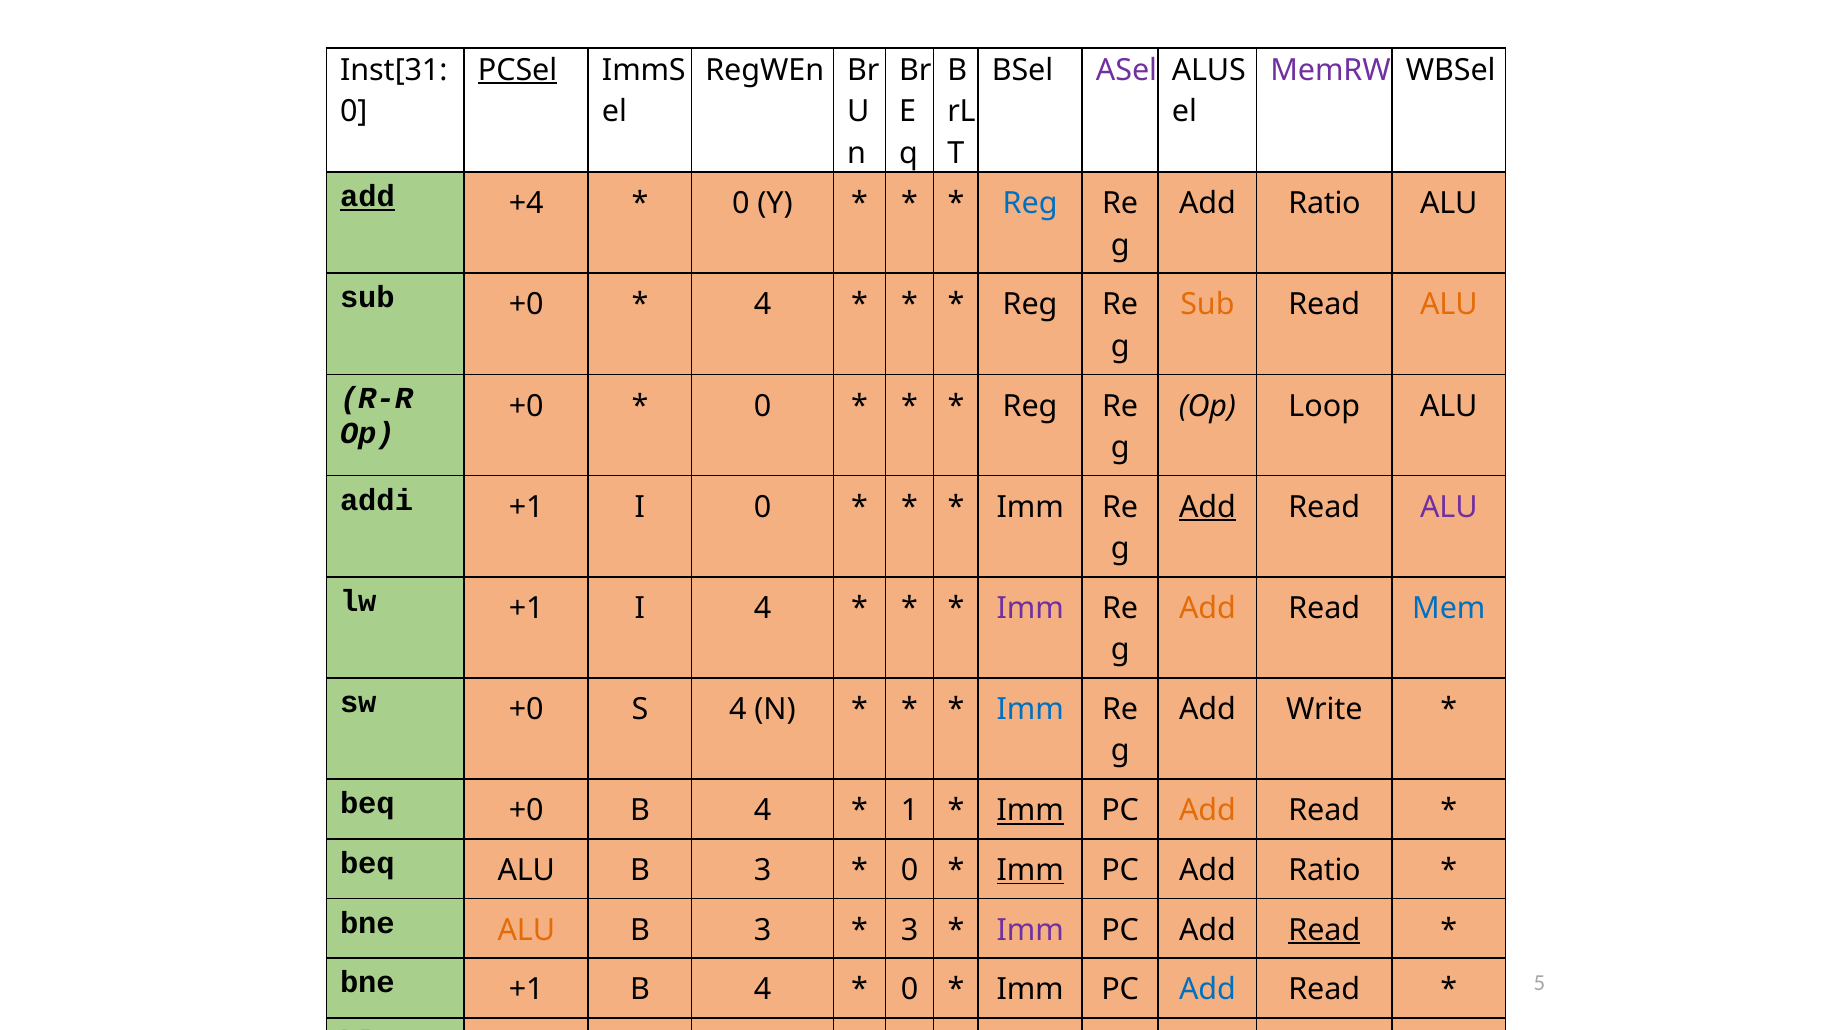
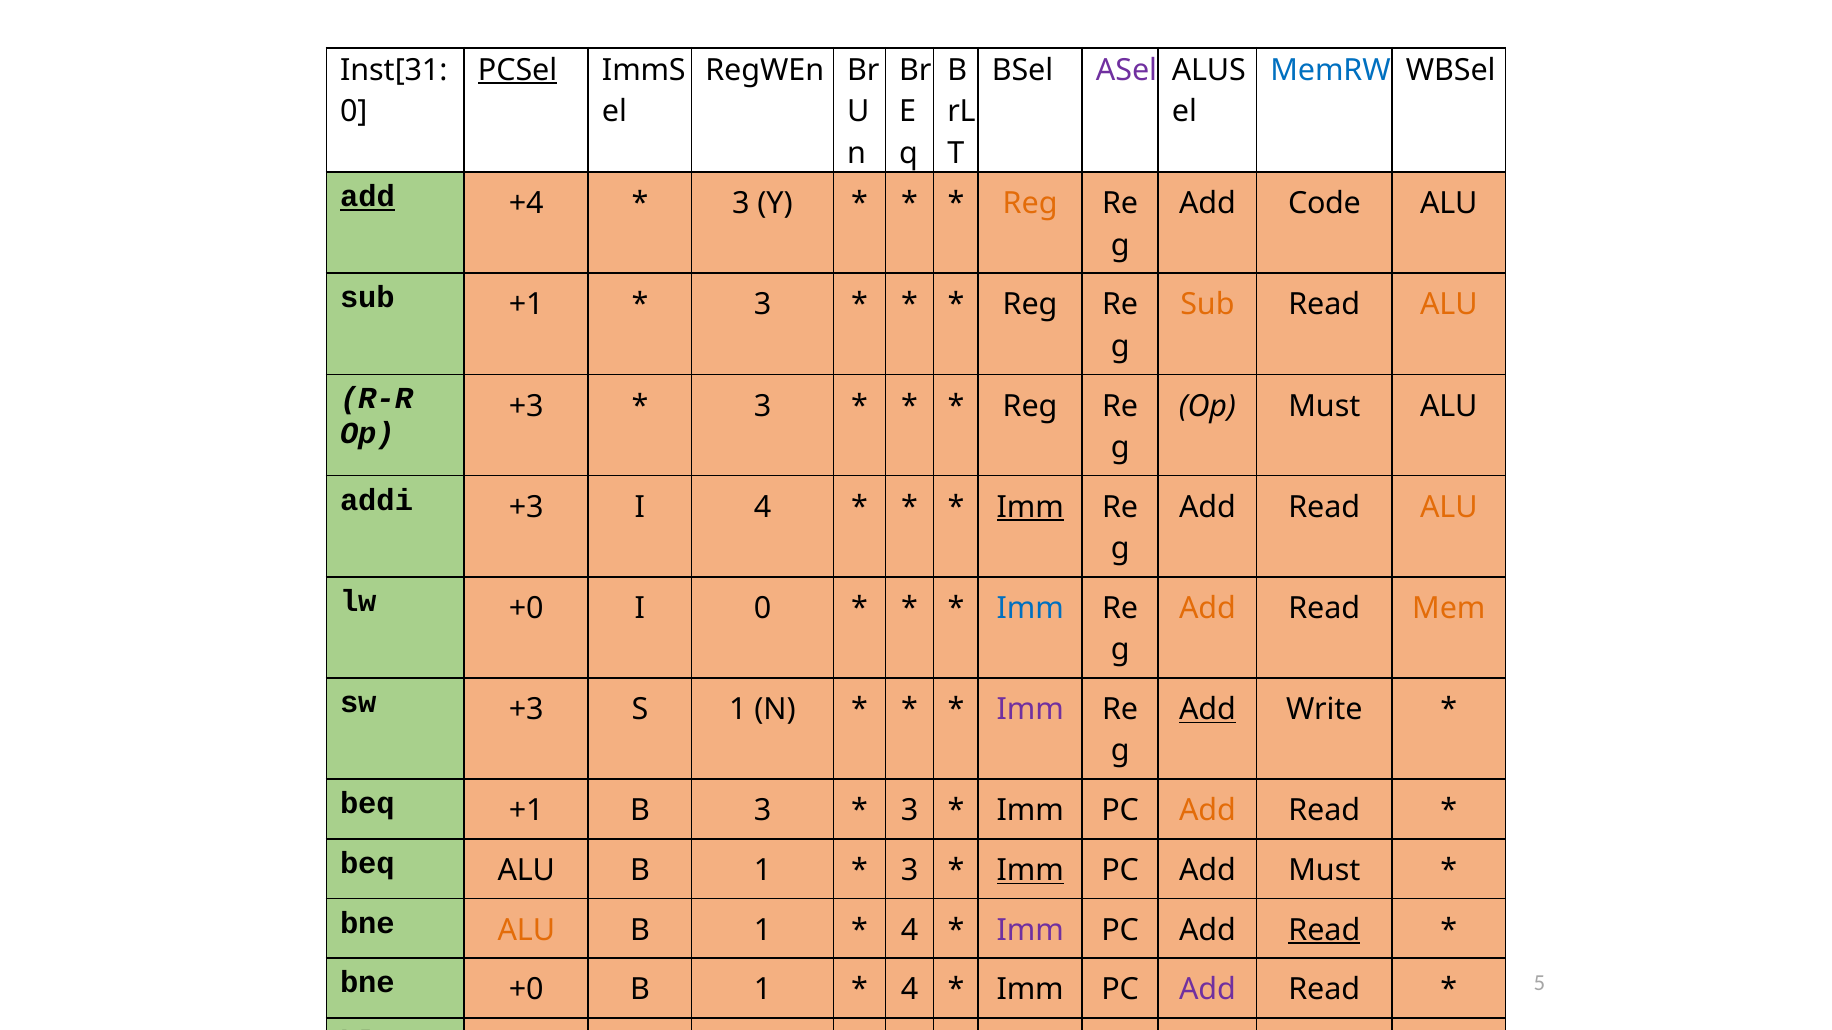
MemRW colour: purple -> blue
0 at (741, 204): 0 -> 3
Reg at (1030, 204) colour: blue -> orange
Ratio at (1324, 204): Ratio -> Code
sub +0: +0 -> +1
4 at (763, 305): 4 -> 3
+0 at (526, 406): +0 -> +3
0 at (763, 406): 0 -> 3
Op Loop: Loop -> Must
addi +1: +1 -> +3
I 0: 0 -> 4
Imm at (1030, 507) underline: none -> present
Add at (1207, 507) underline: present -> none
ALU at (1449, 507) colour: purple -> orange
lw +1: +1 -> +0
I 4: 4 -> 0
Imm at (1030, 609) colour: purple -> blue
Mem colour: blue -> orange
sw +0: +0 -> +3
S 4: 4 -> 1
Imm at (1030, 710) colour: blue -> purple
Add at (1207, 710) underline: none -> present
beq +0: +0 -> +1
4 at (763, 811): 4 -> 3
1 at (909, 811): 1 -> 3
Imm at (1030, 811) underline: present -> none
beq ALU B 3: 3 -> 1
0 at (909, 871): 0 -> 3
PC Add Ratio: Ratio -> Must
3 at (763, 931): 3 -> 1
3 at (909, 931): 3 -> 4
bne +1: +1 -> +0
4 at (763, 990): 4 -> 1
0 at (909, 990): 0 -> 4
Add at (1207, 990) colour: blue -> purple
